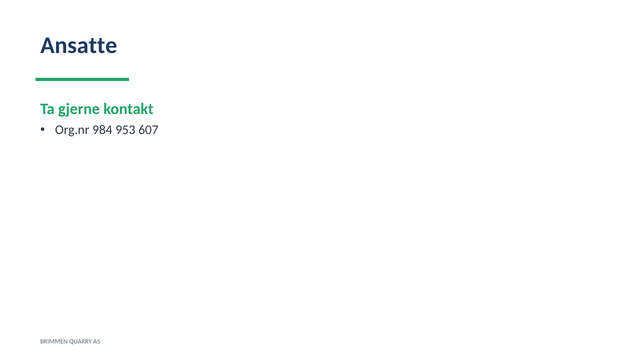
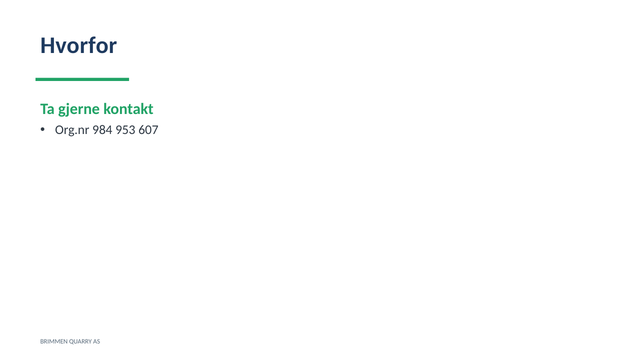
Ansatte: Ansatte -> Hvorfor
